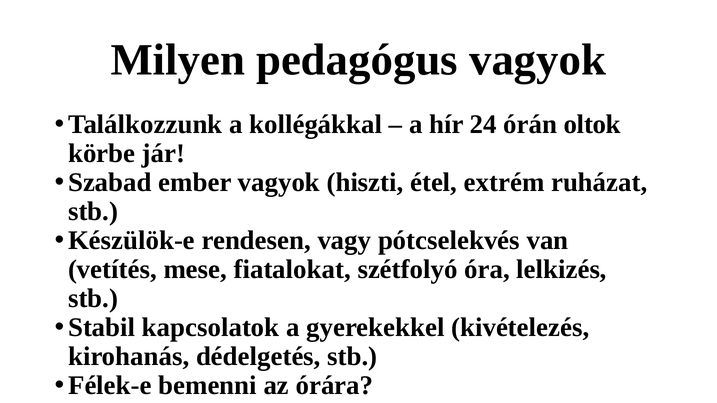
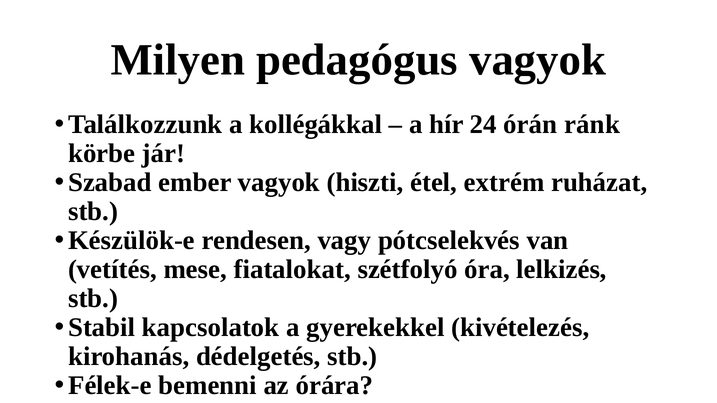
oltok: oltok -> ránk
